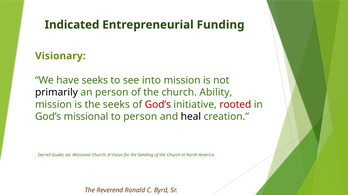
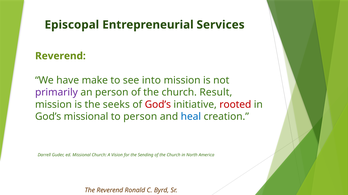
Indicated: Indicated -> Episcopal
Funding: Funding -> Services
Visionary at (60, 56): Visionary -> Reverend
have seeks: seeks -> make
primarily colour: black -> purple
Ability: Ability -> Result
heal colour: black -> blue
